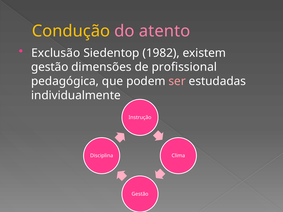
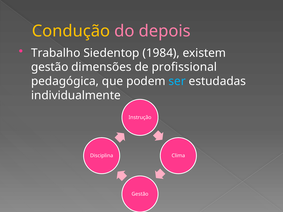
atento: atento -> depois
Exclusão: Exclusão -> Trabalho
1982: 1982 -> 1984
ser colour: pink -> light blue
